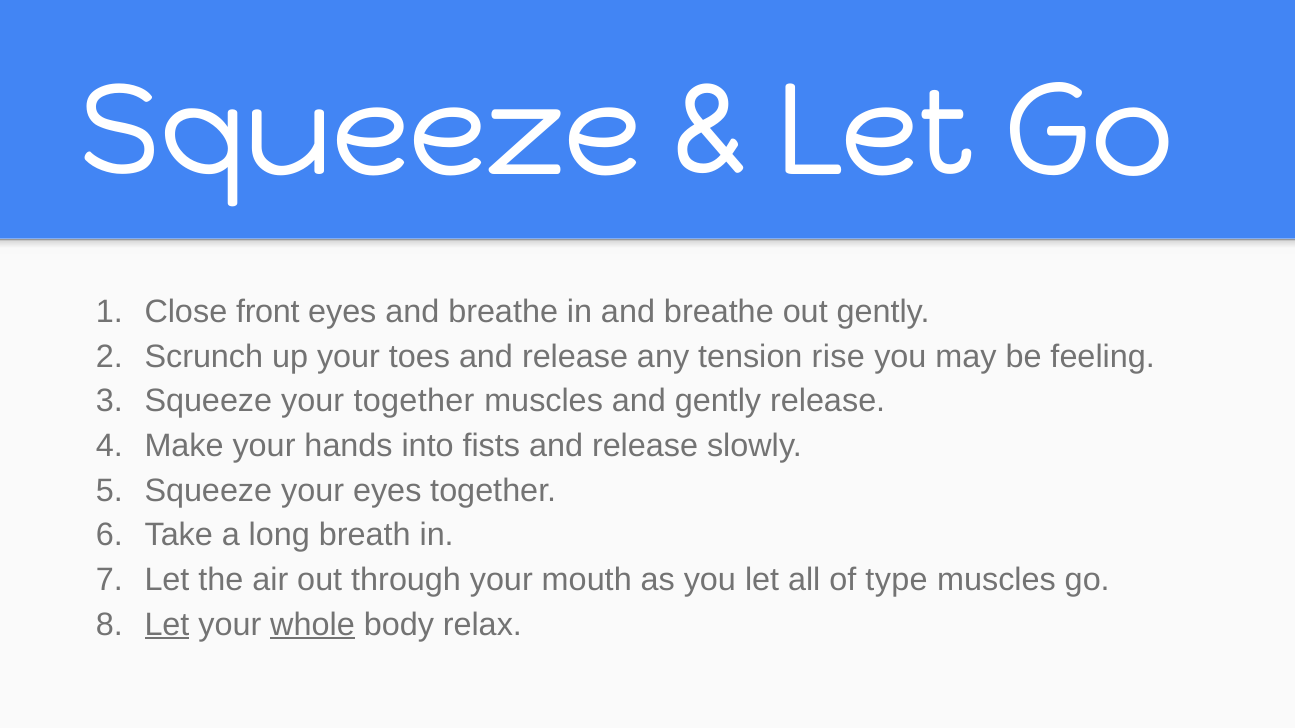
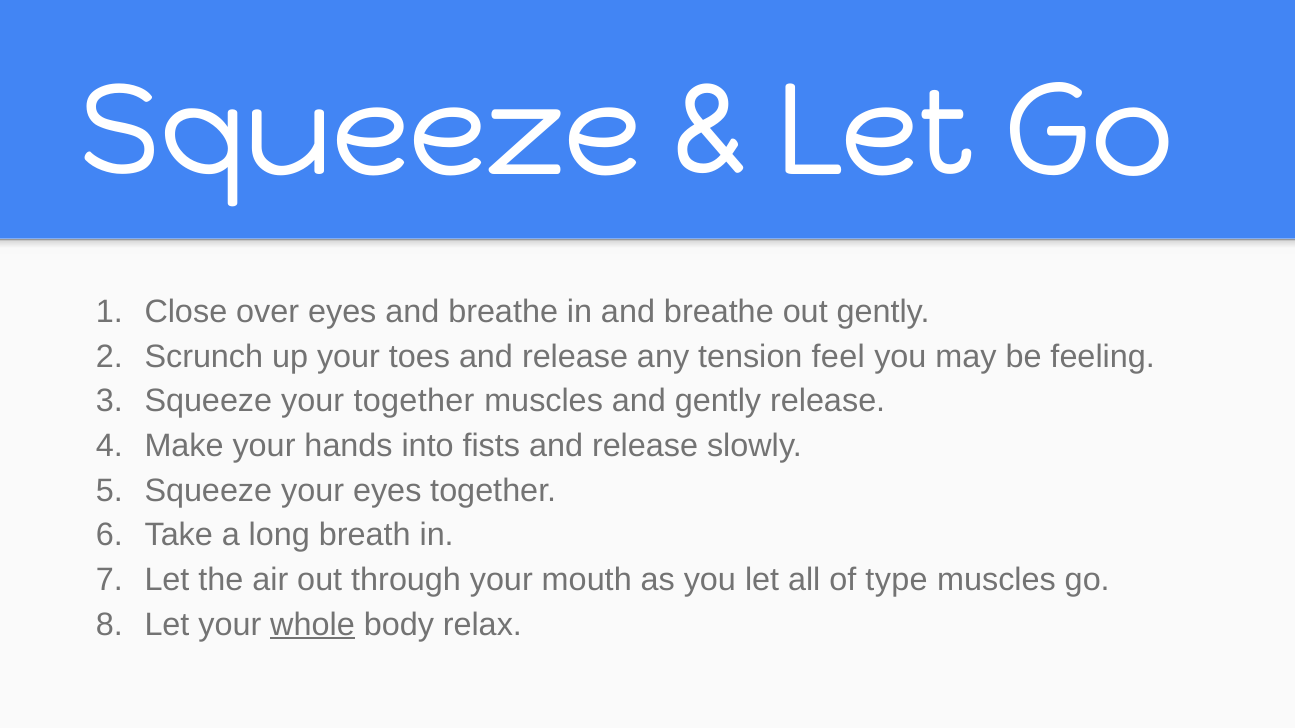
front: front -> over
rise: rise -> feel
Let at (167, 625) underline: present -> none
